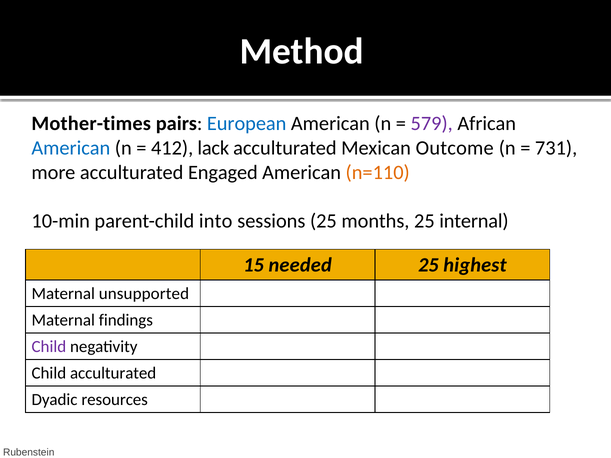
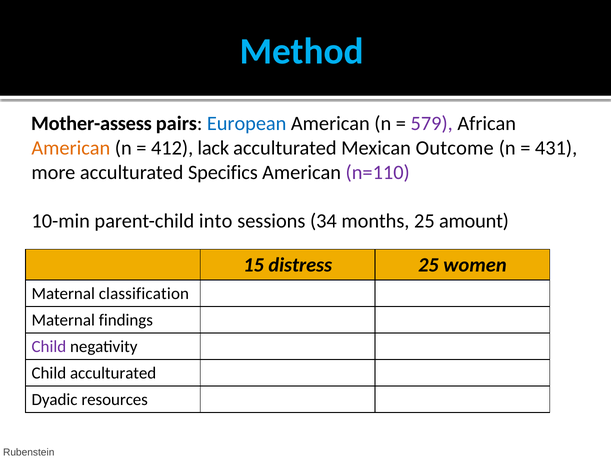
Method colour: white -> light blue
Mother-times: Mother-times -> Mother-assess
American at (71, 148) colour: blue -> orange
731: 731 -> 431
Engaged: Engaged -> Specifics
n=110 colour: orange -> purple
sessions 25: 25 -> 34
internal: internal -> amount
needed: needed -> distress
highest: highest -> women
unsupported: unsupported -> classification
